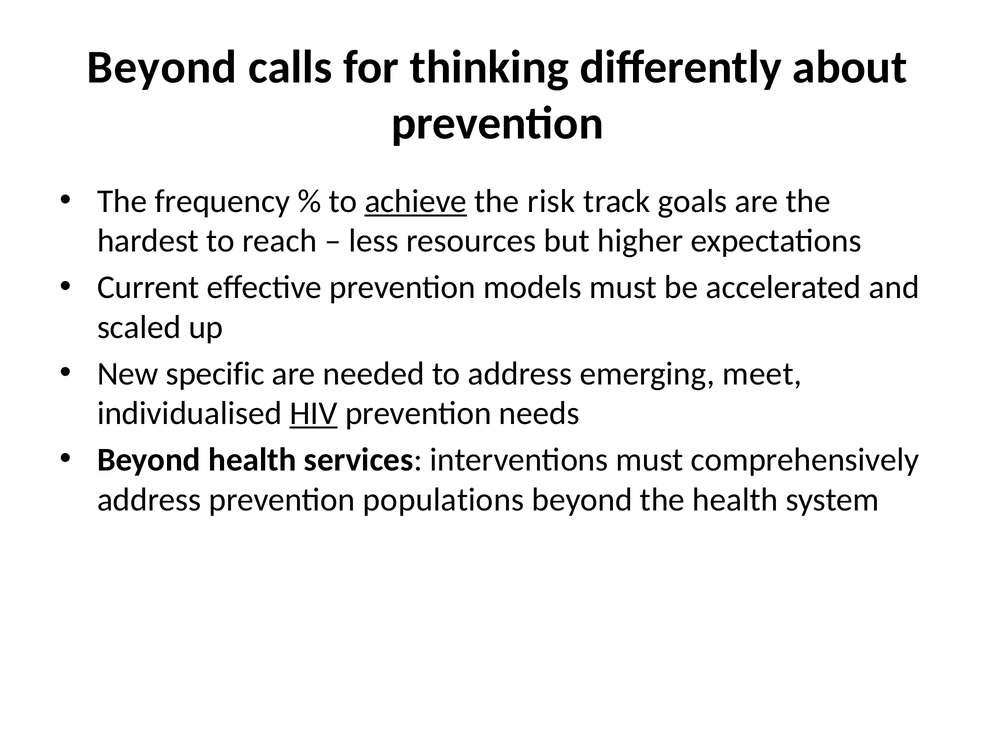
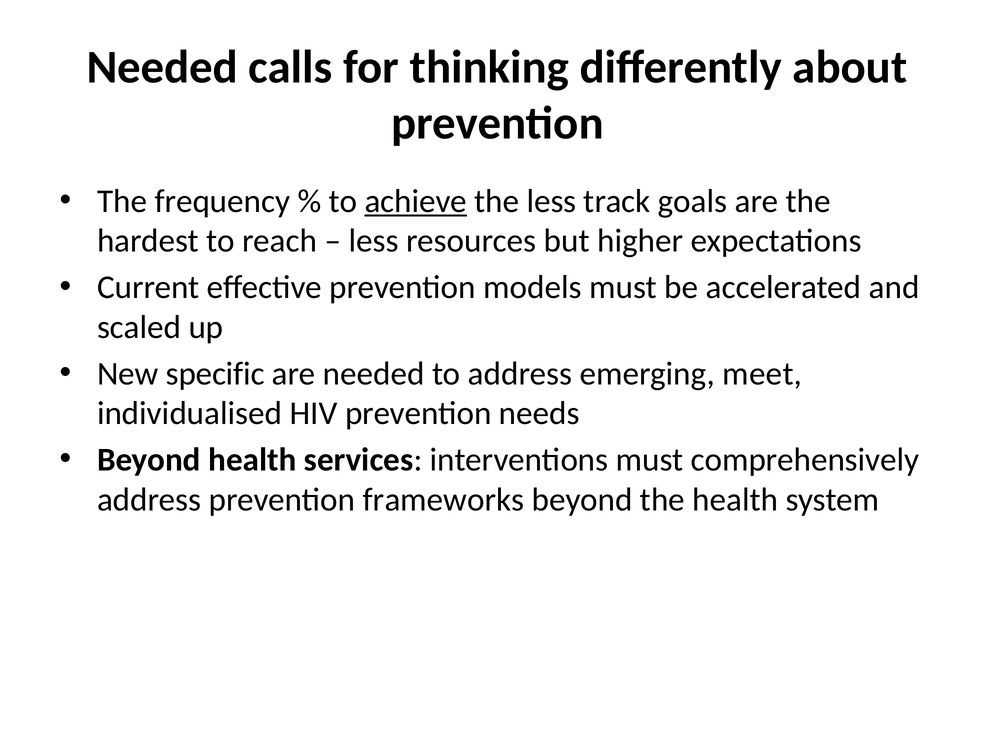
Beyond at (162, 67): Beyond -> Needed
the risk: risk -> less
HIV underline: present -> none
populations: populations -> frameworks
